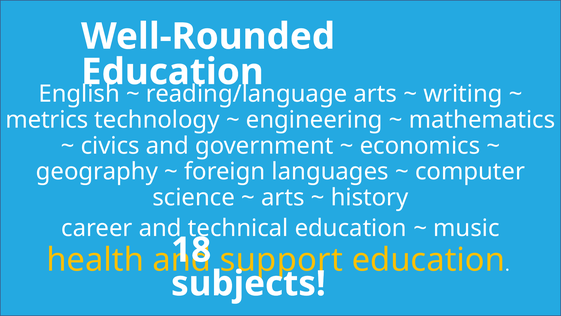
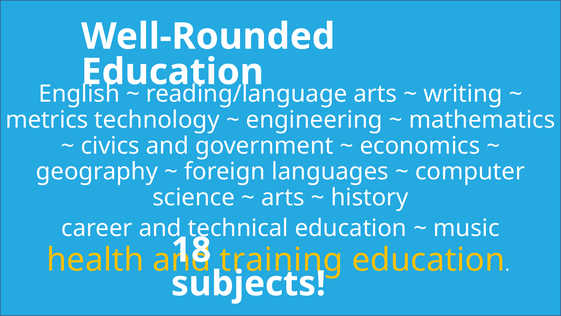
support: support -> training
